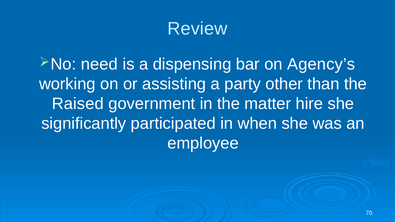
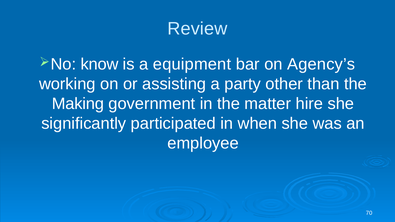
need: need -> know
dispensing: dispensing -> equipment
Raised: Raised -> Making
